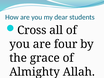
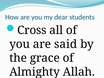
four: four -> said
